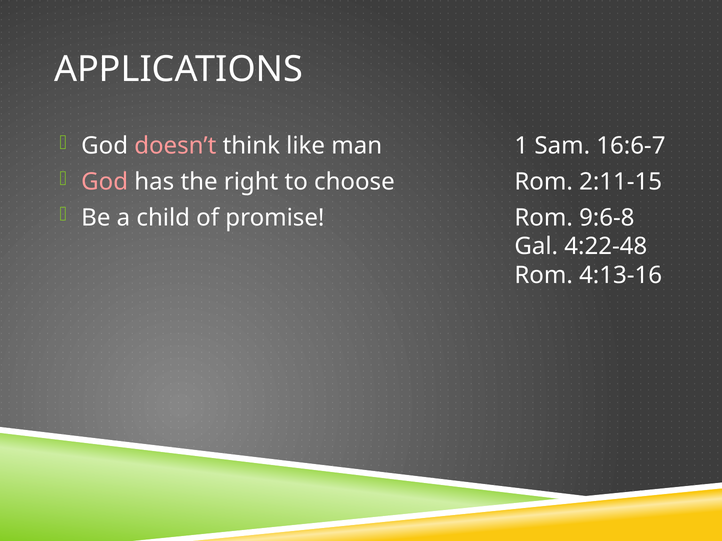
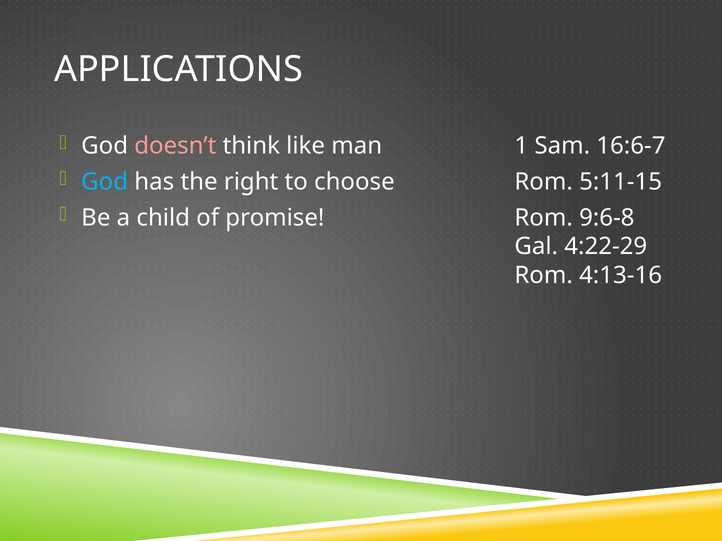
God at (105, 182) colour: pink -> light blue
2:11-15: 2:11-15 -> 5:11-15
4:22-48: 4:22-48 -> 4:22-29
